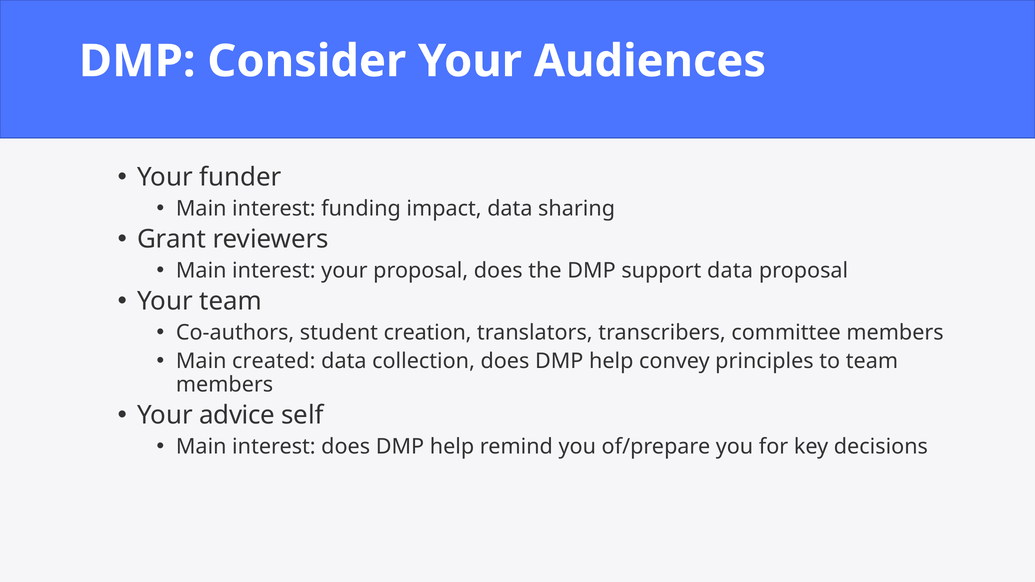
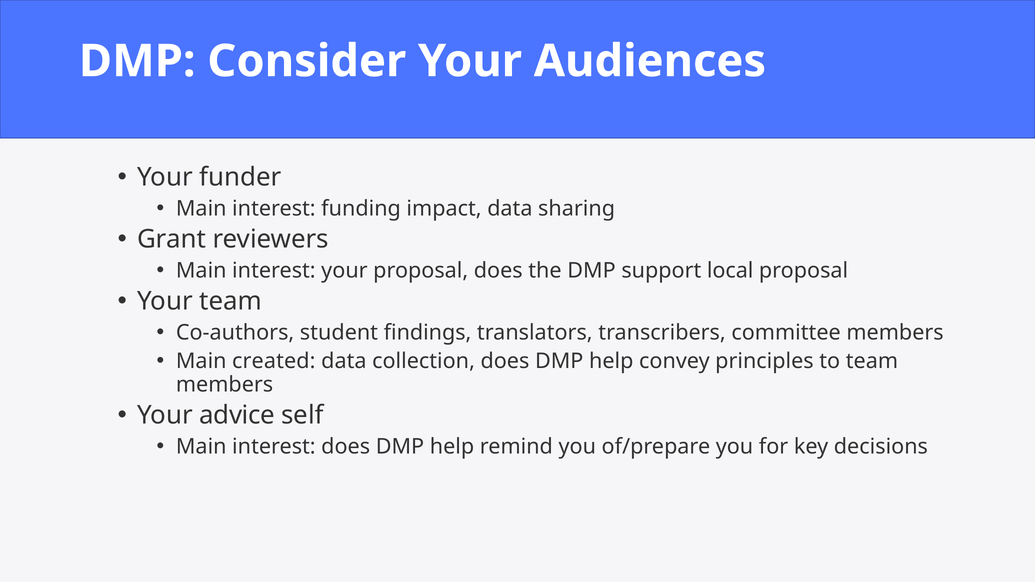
support data: data -> local
creation: creation -> findings
